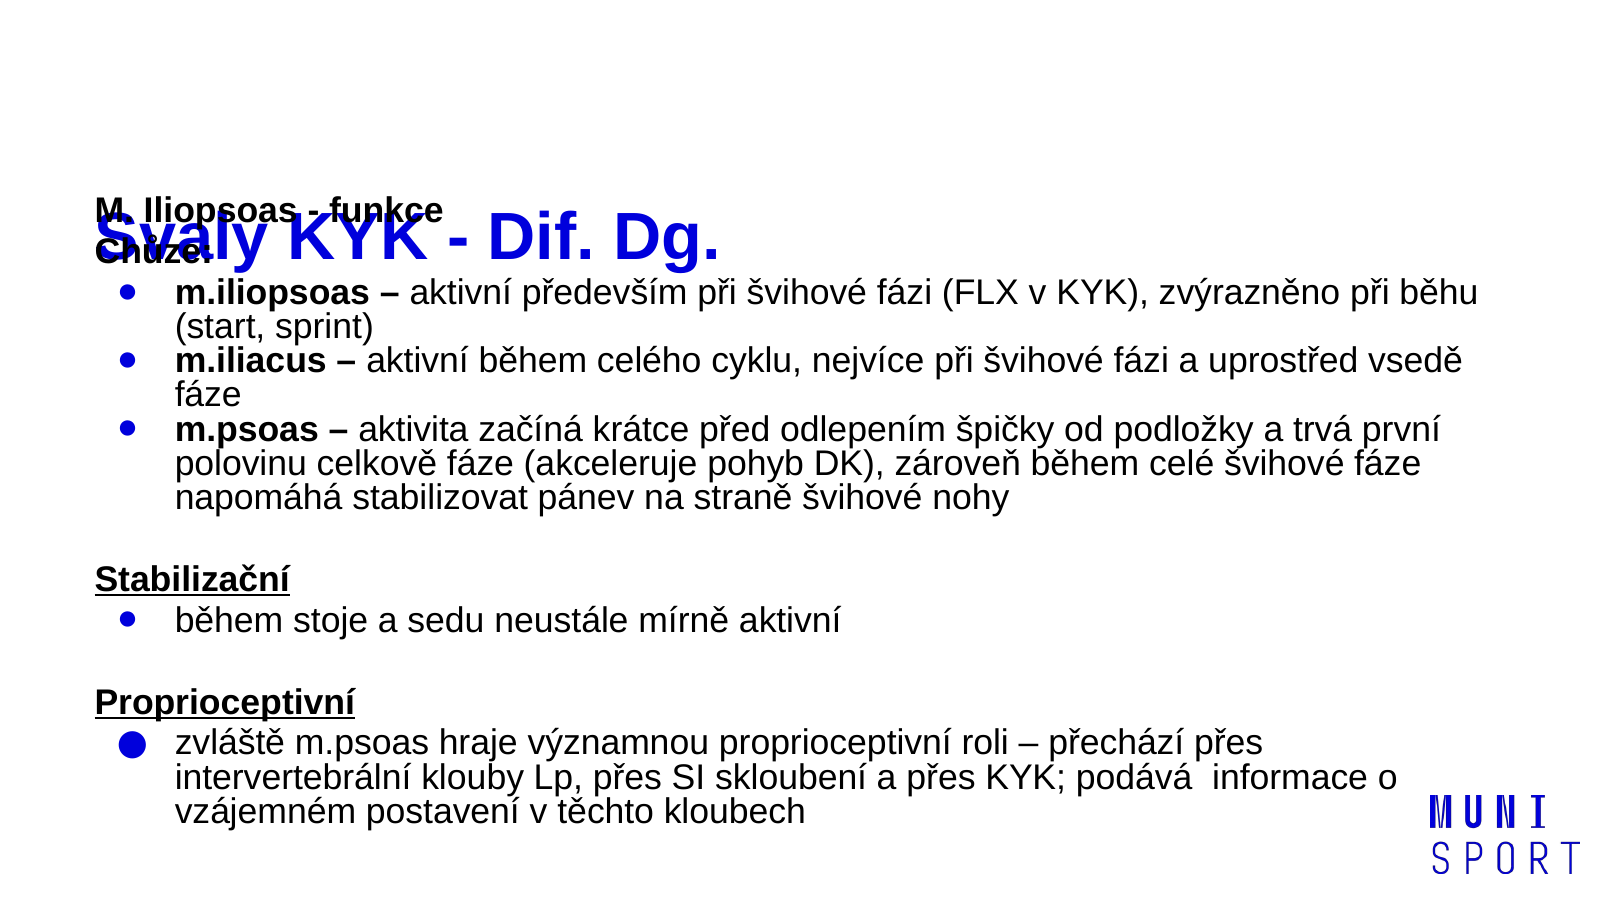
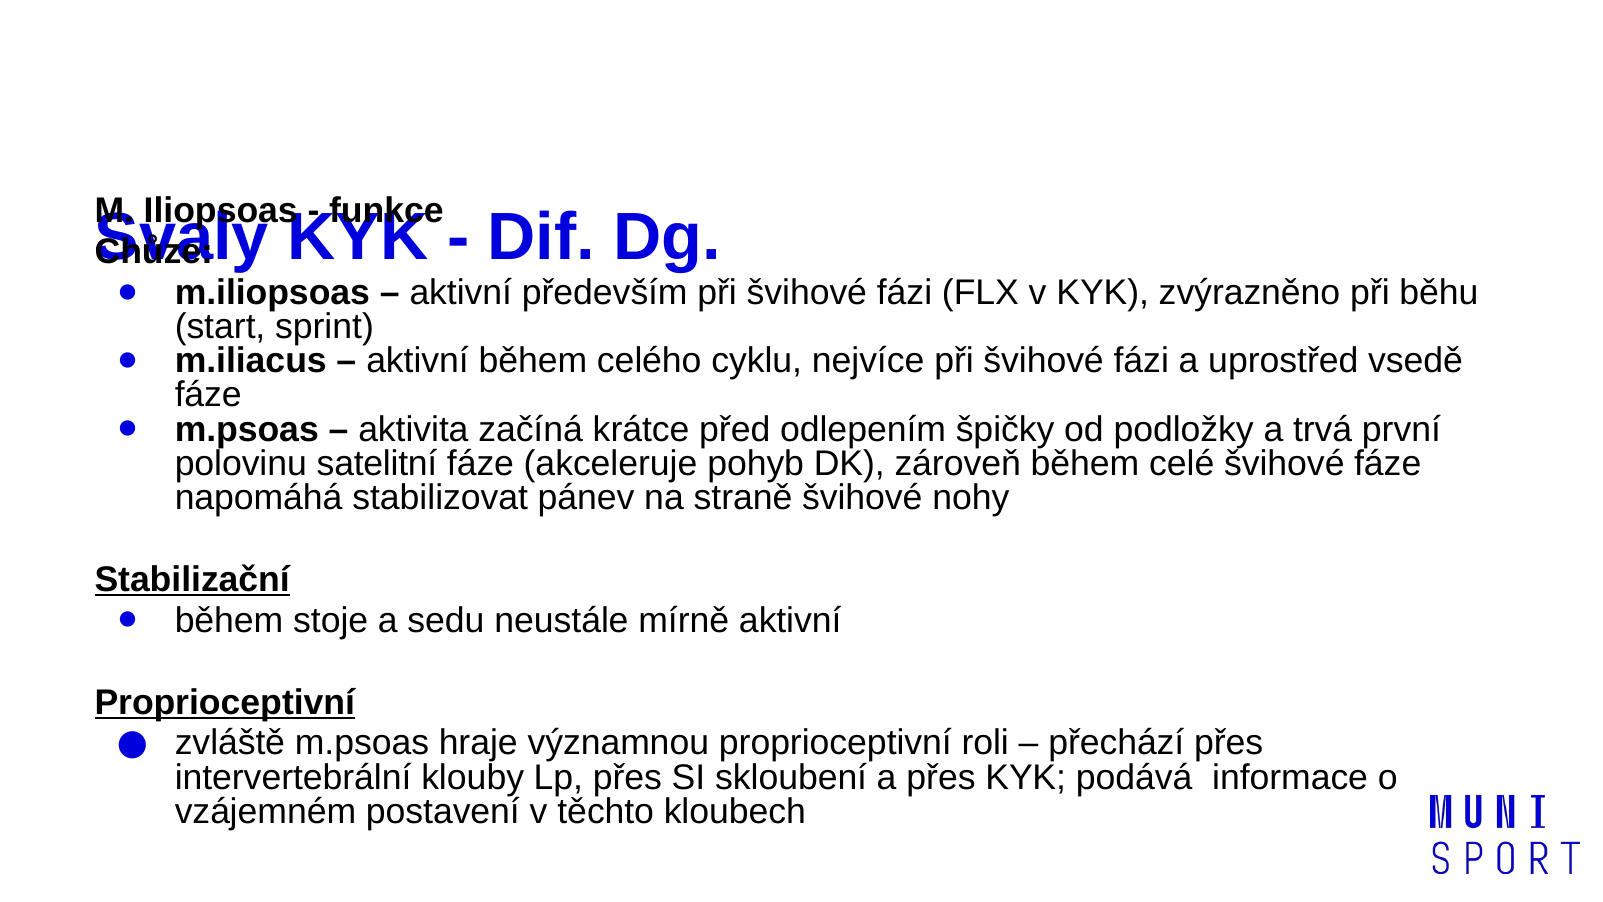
celkově: celkově -> satelitní
